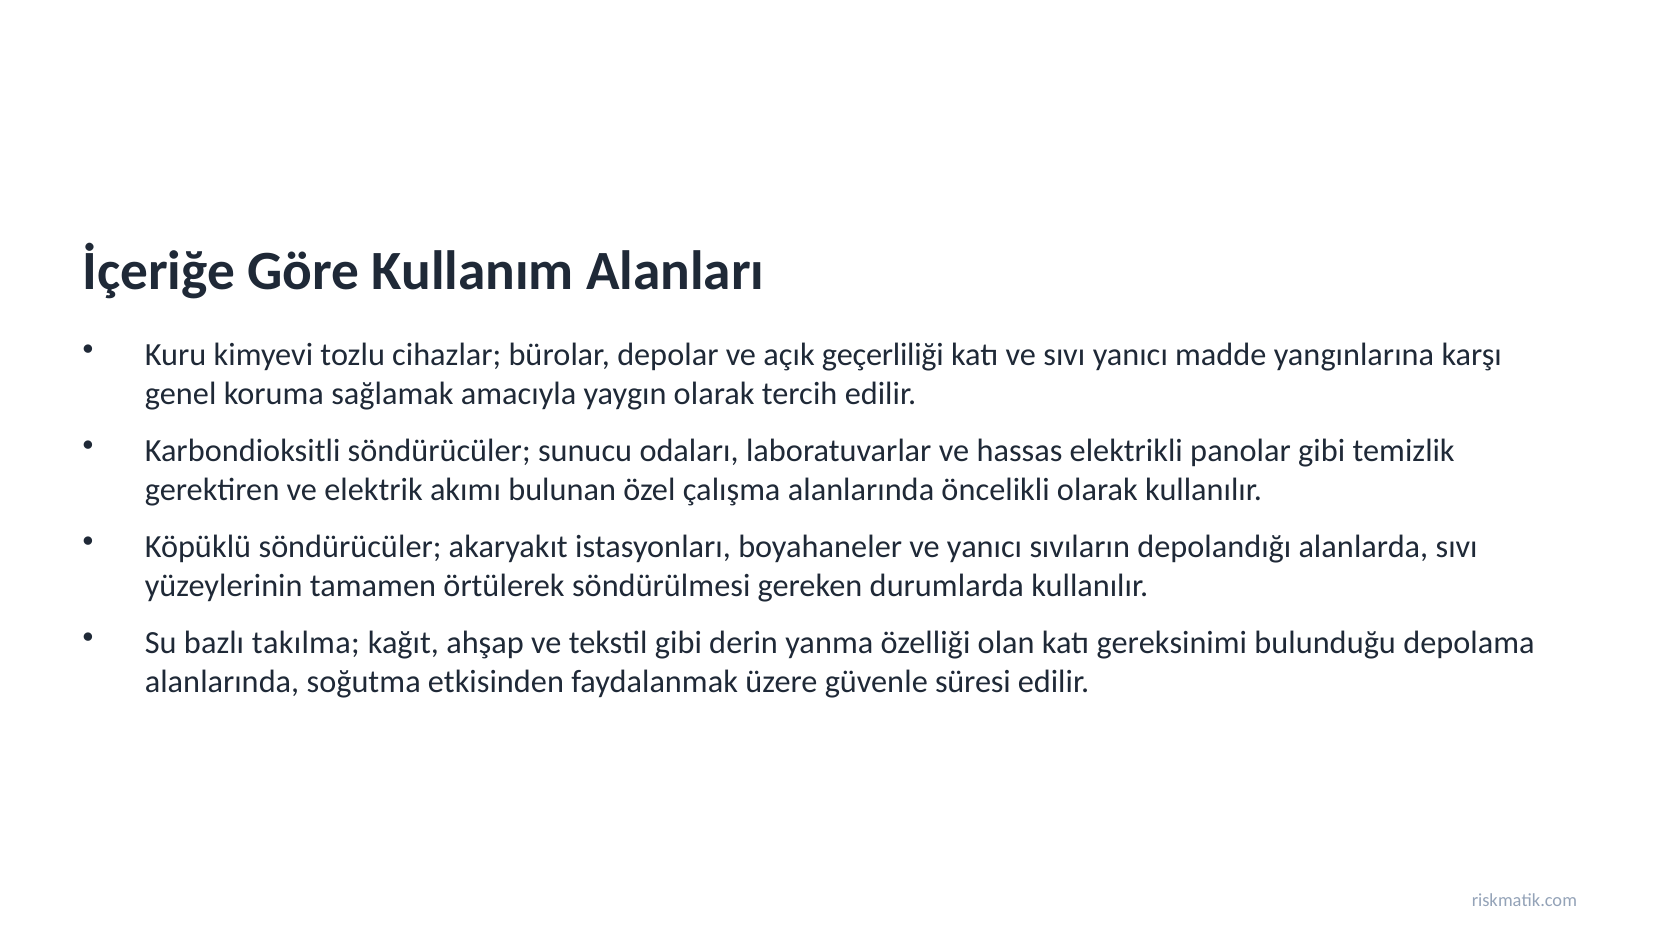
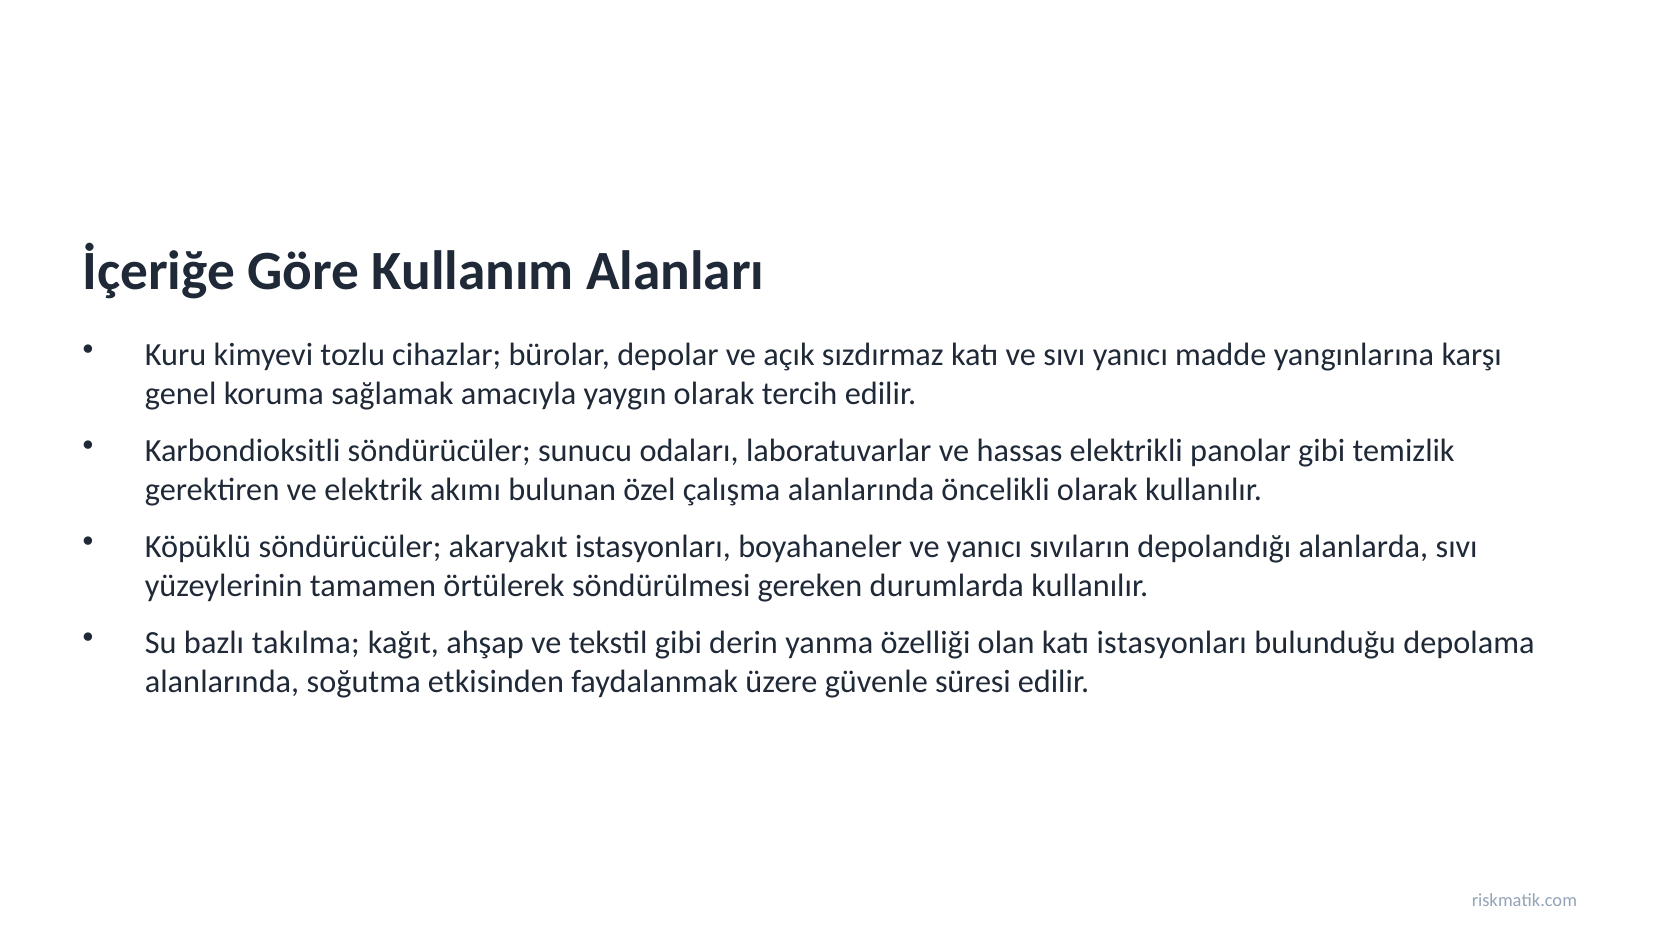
geçerliliği: geçerliliği -> sızdırmaz
katı gereksinimi: gereksinimi -> istasyonları
